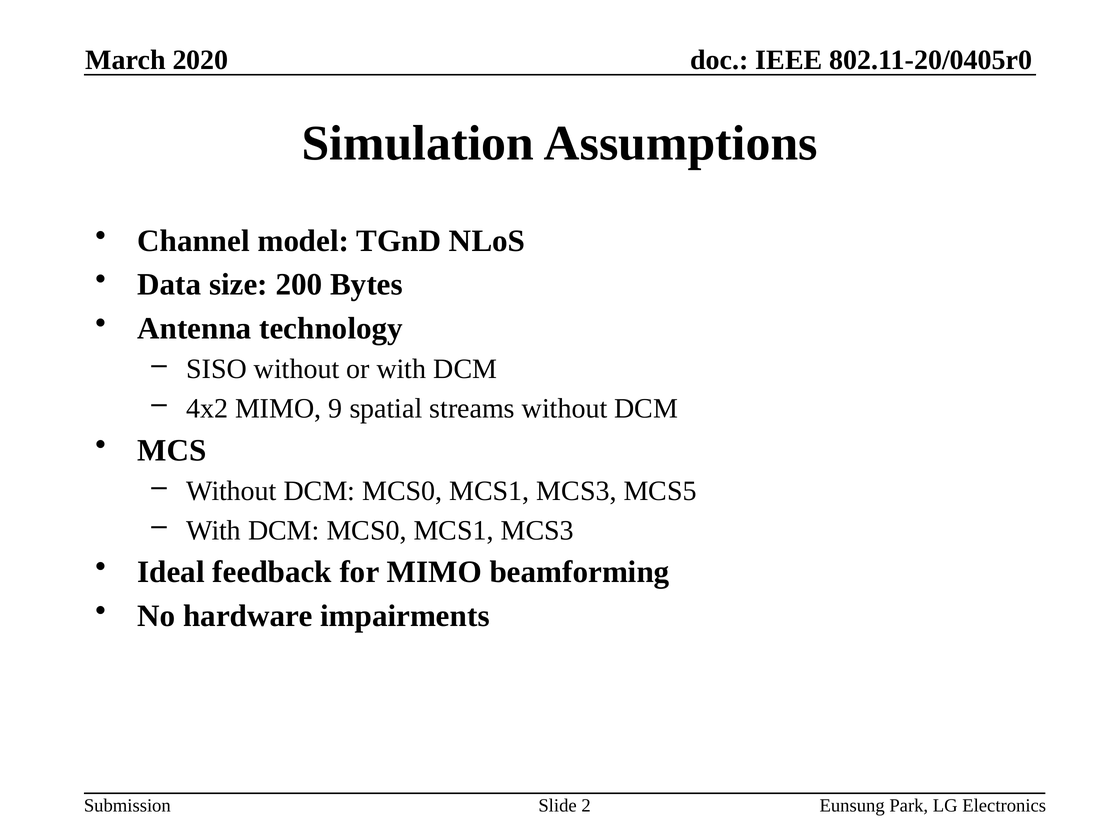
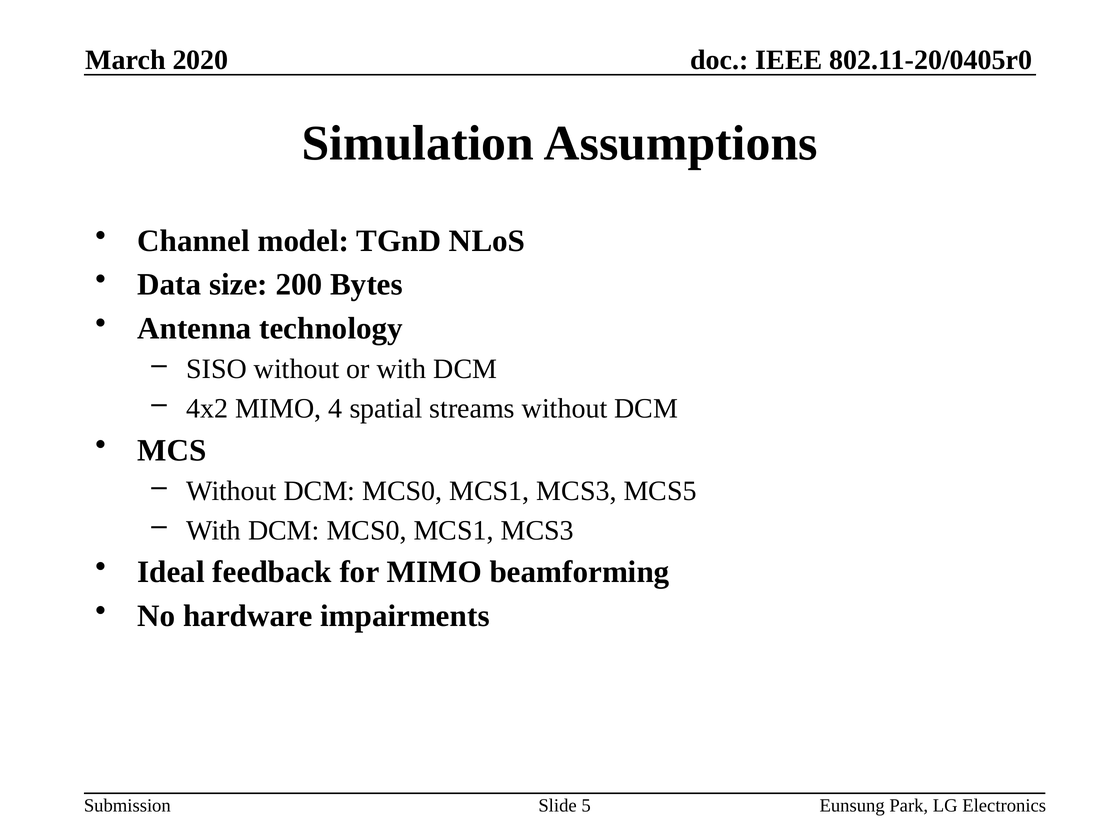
9: 9 -> 4
2: 2 -> 5
